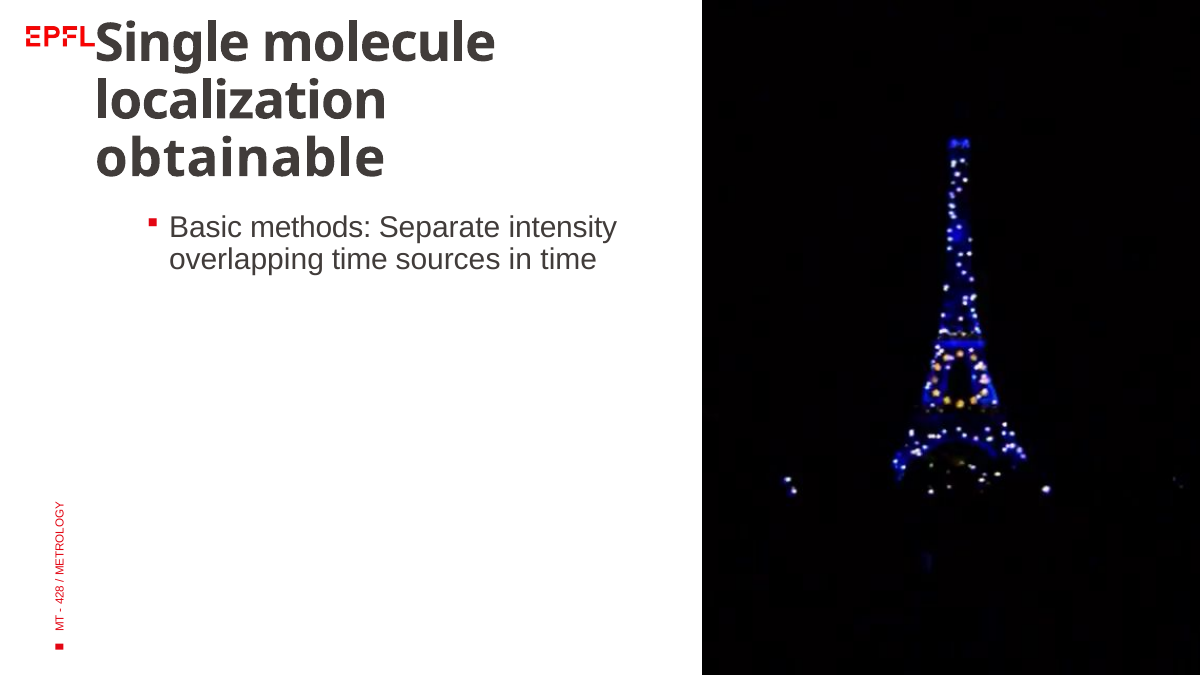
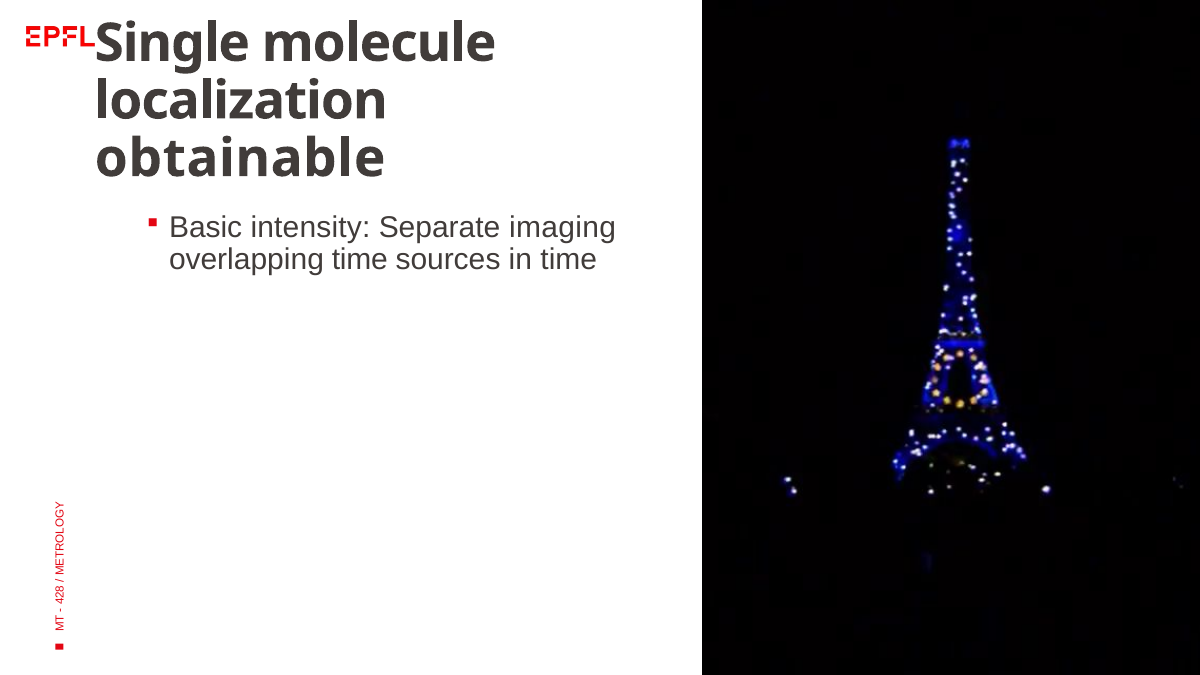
methods: methods -> intensity
intensity: intensity -> imaging
